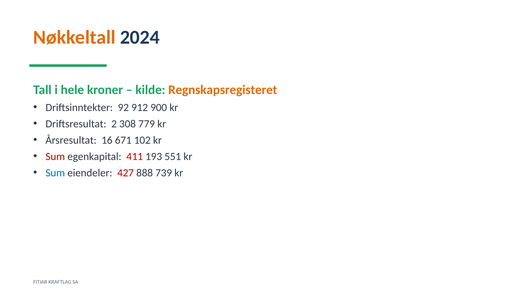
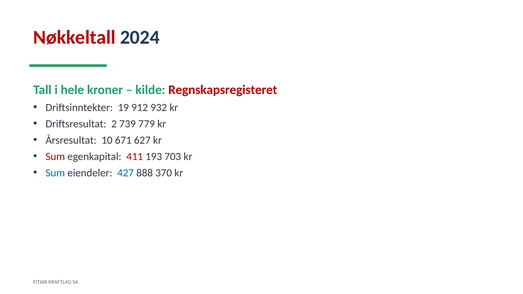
Nøkkeltall colour: orange -> red
Regnskapsregisteret colour: orange -> red
92: 92 -> 19
900: 900 -> 932
308: 308 -> 739
16: 16 -> 10
102: 102 -> 627
551: 551 -> 703
427 colour: red -> blue
739: 739 -> 370
